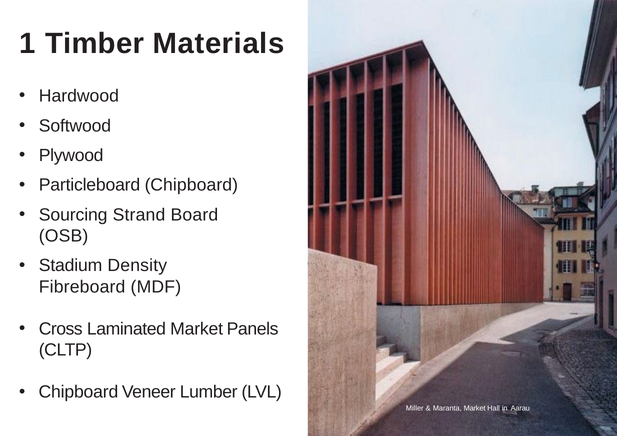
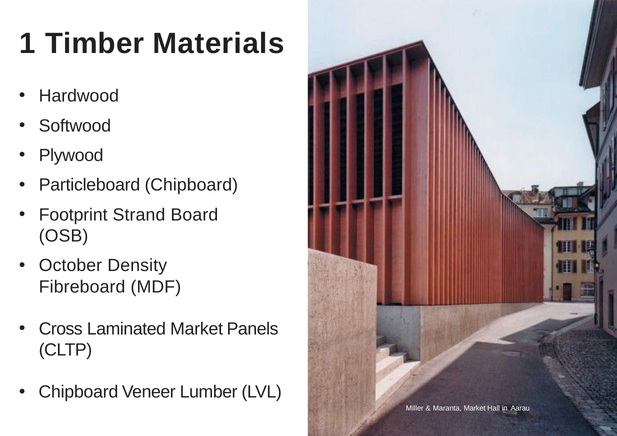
Sourcing: Sourcing -> Footprint
Stadium: Stadium -> October
